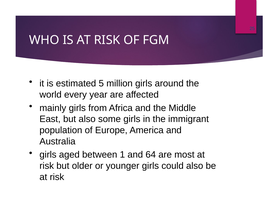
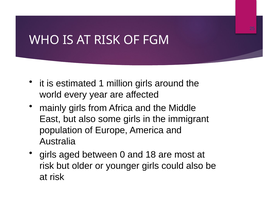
5: 5 -> 1
1: 1 -> 0
64: 64 -> 18
